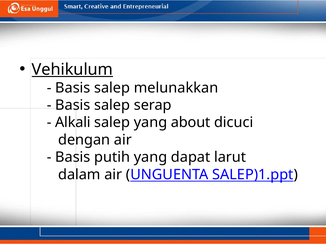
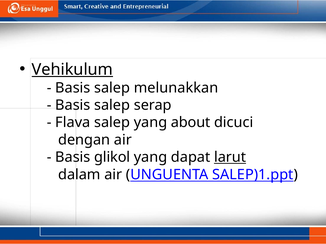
Alkali: Alkali -> Flava
putih: putih -> glikol
larut underline: none -> present
